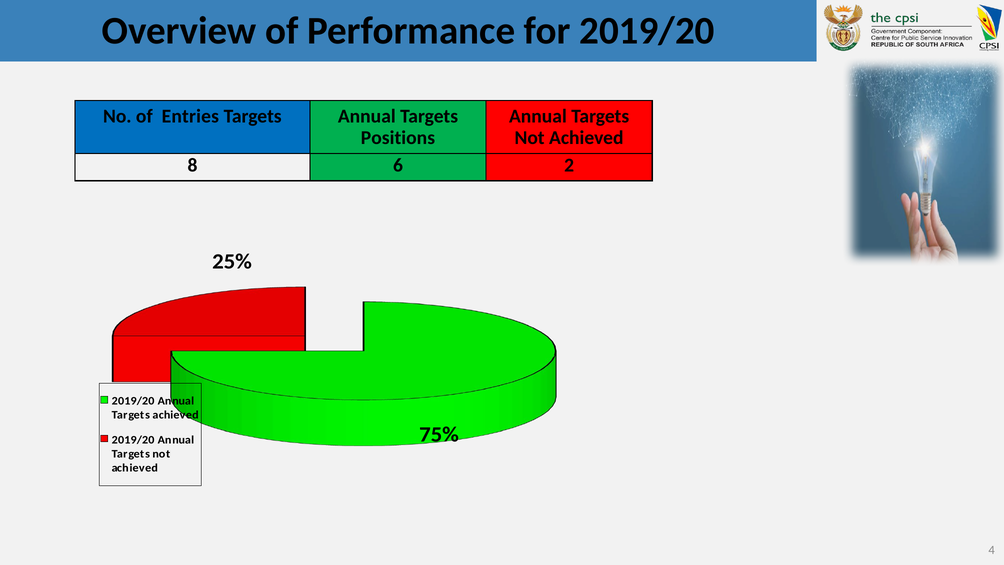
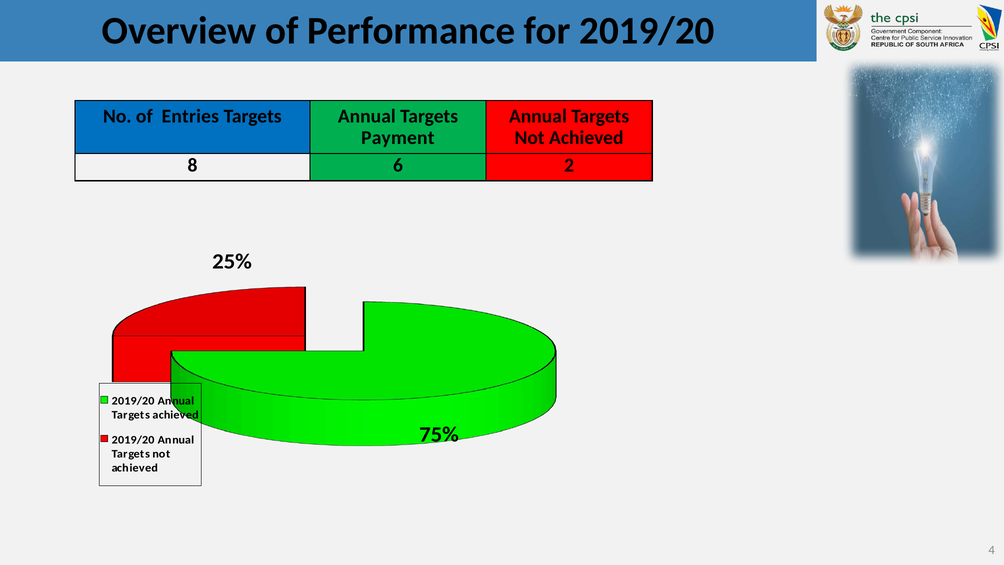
Positions: Positions -> Payment
